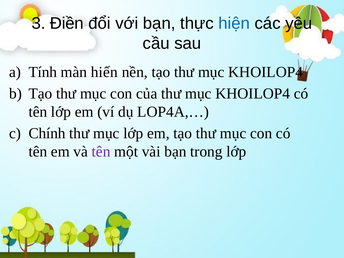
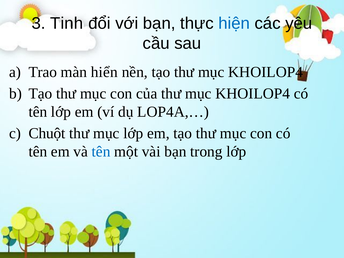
Điền: Điền -> Tinh
Tính: Tính -> Trao
Chính: Chính -> Chuột
tên at (101, 152) colour: purple -> blue
